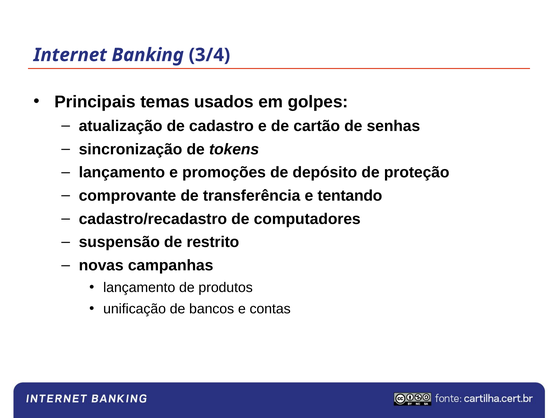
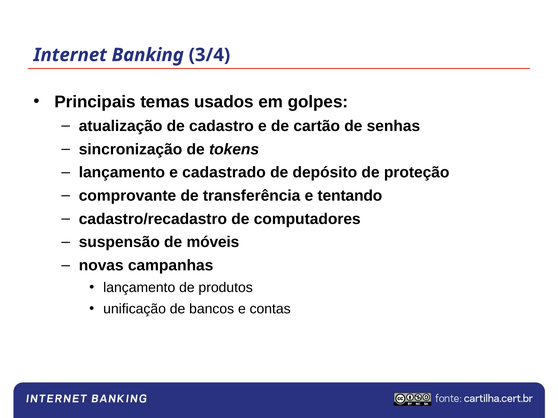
promoções: promoções -> cadastrado
restrito: restrito -> móveis
